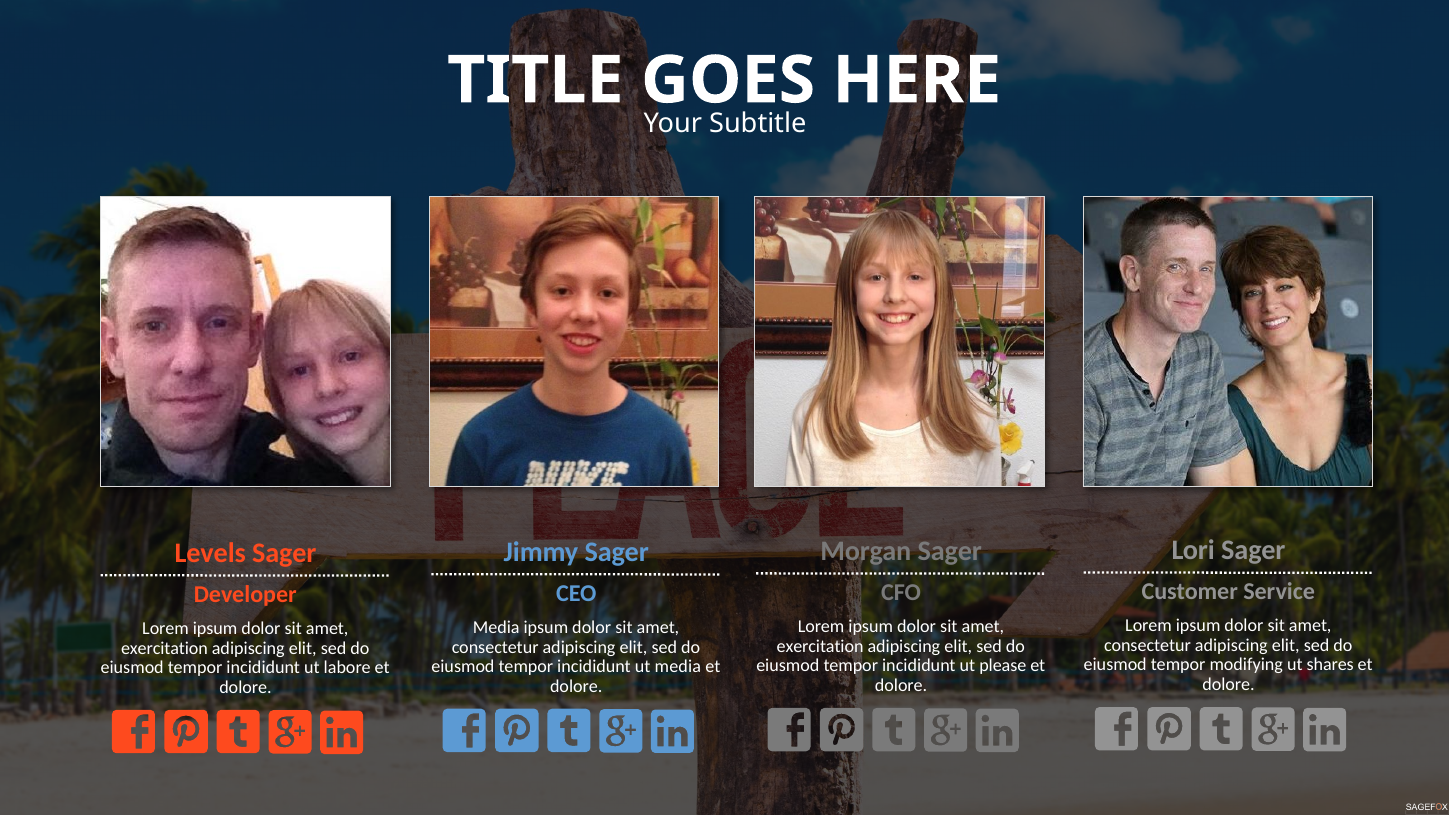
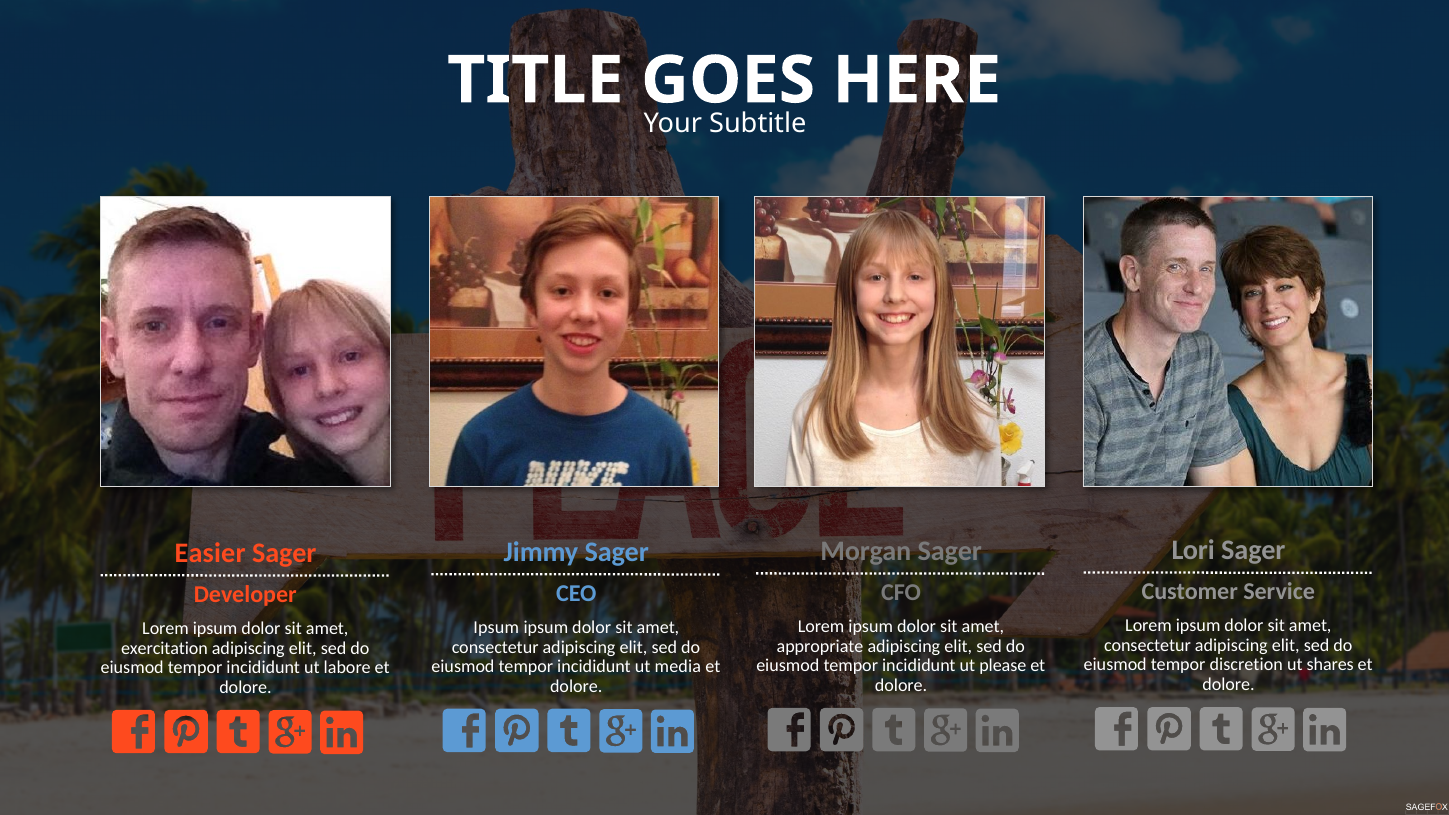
Levels: Levels -> Easier
Media at (496, 628): Media -> Ipsum
exercitation at (820, 646): exercitation -> appropriate
modifying: modifying -> discretion
